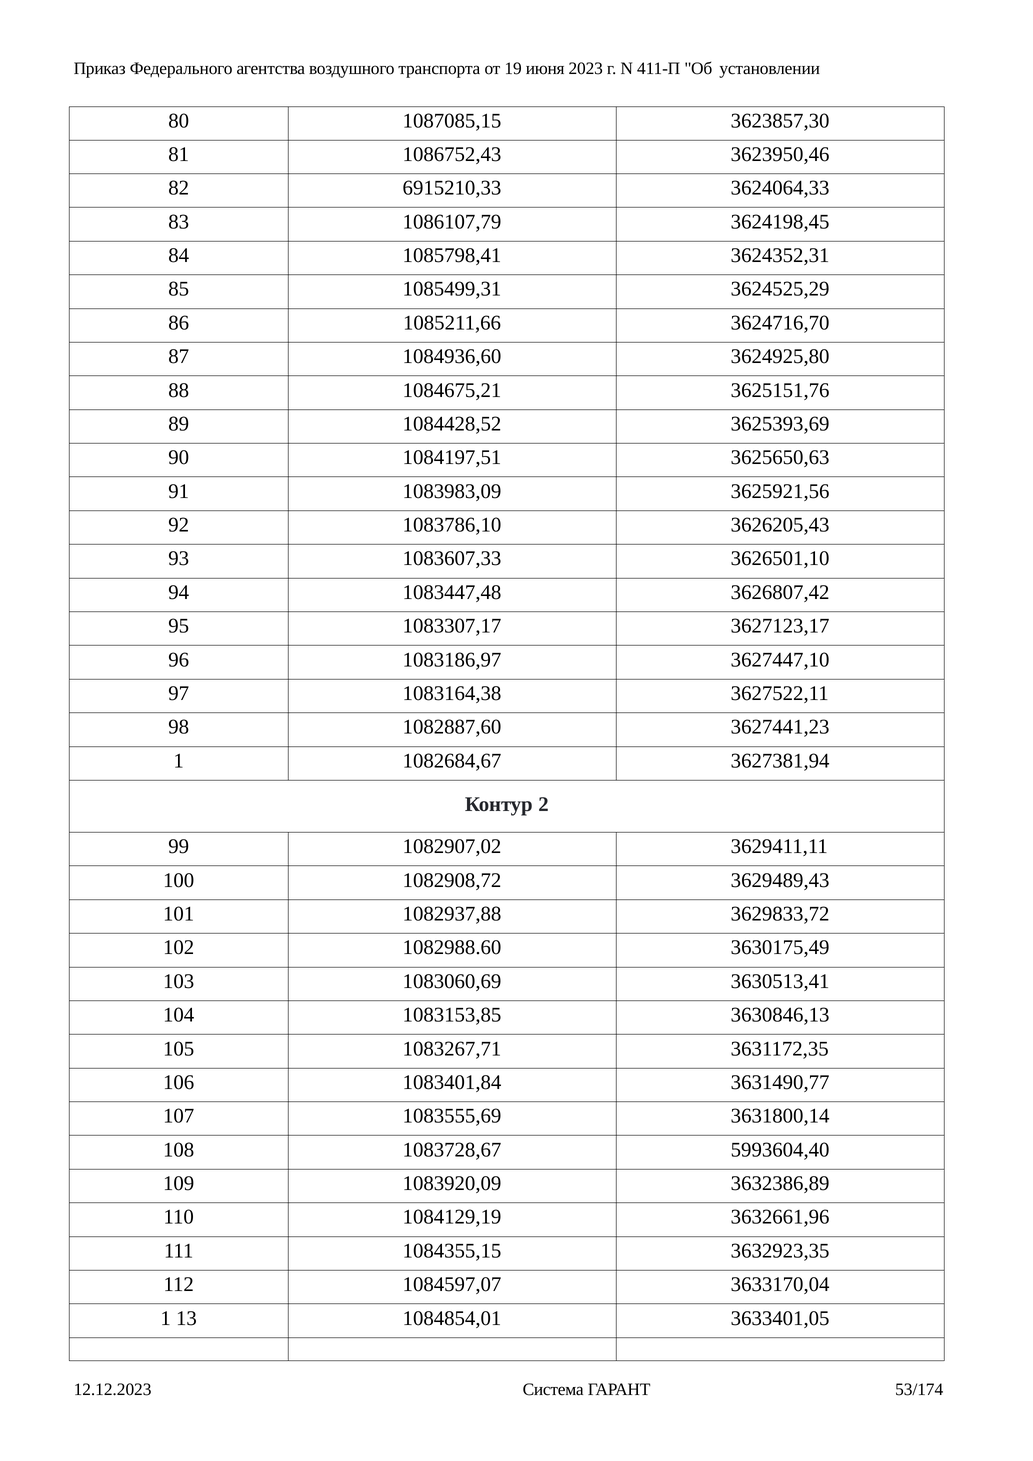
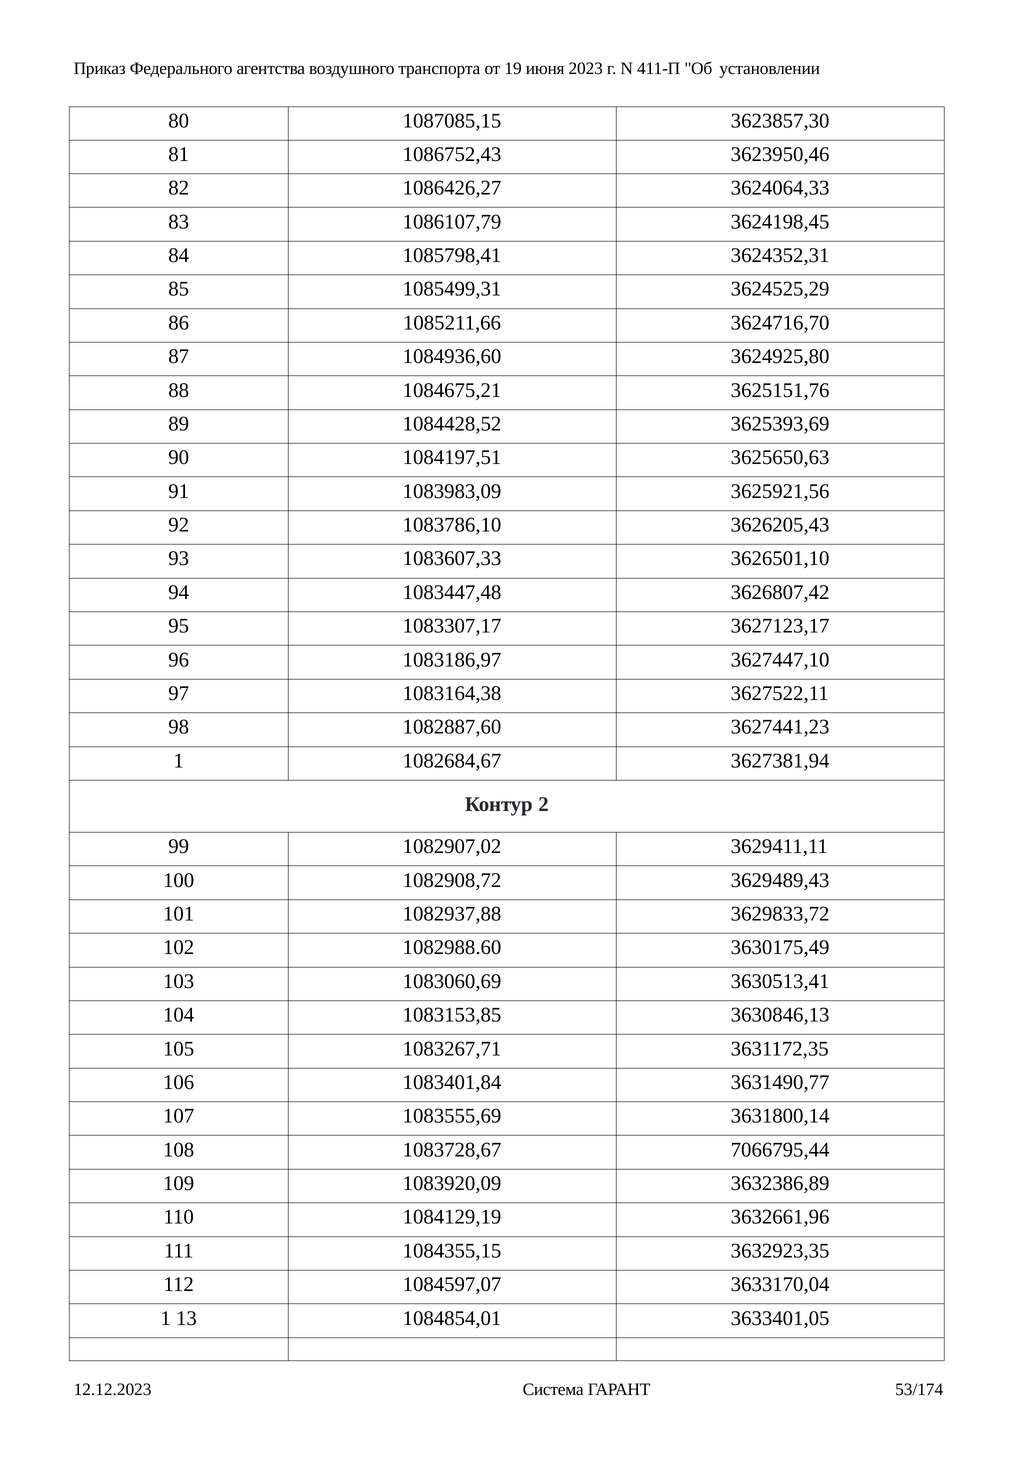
6915210,33: 6915210,33 -> 1086426,27
5993604,40: 5993604,40 -> 7066795,44
